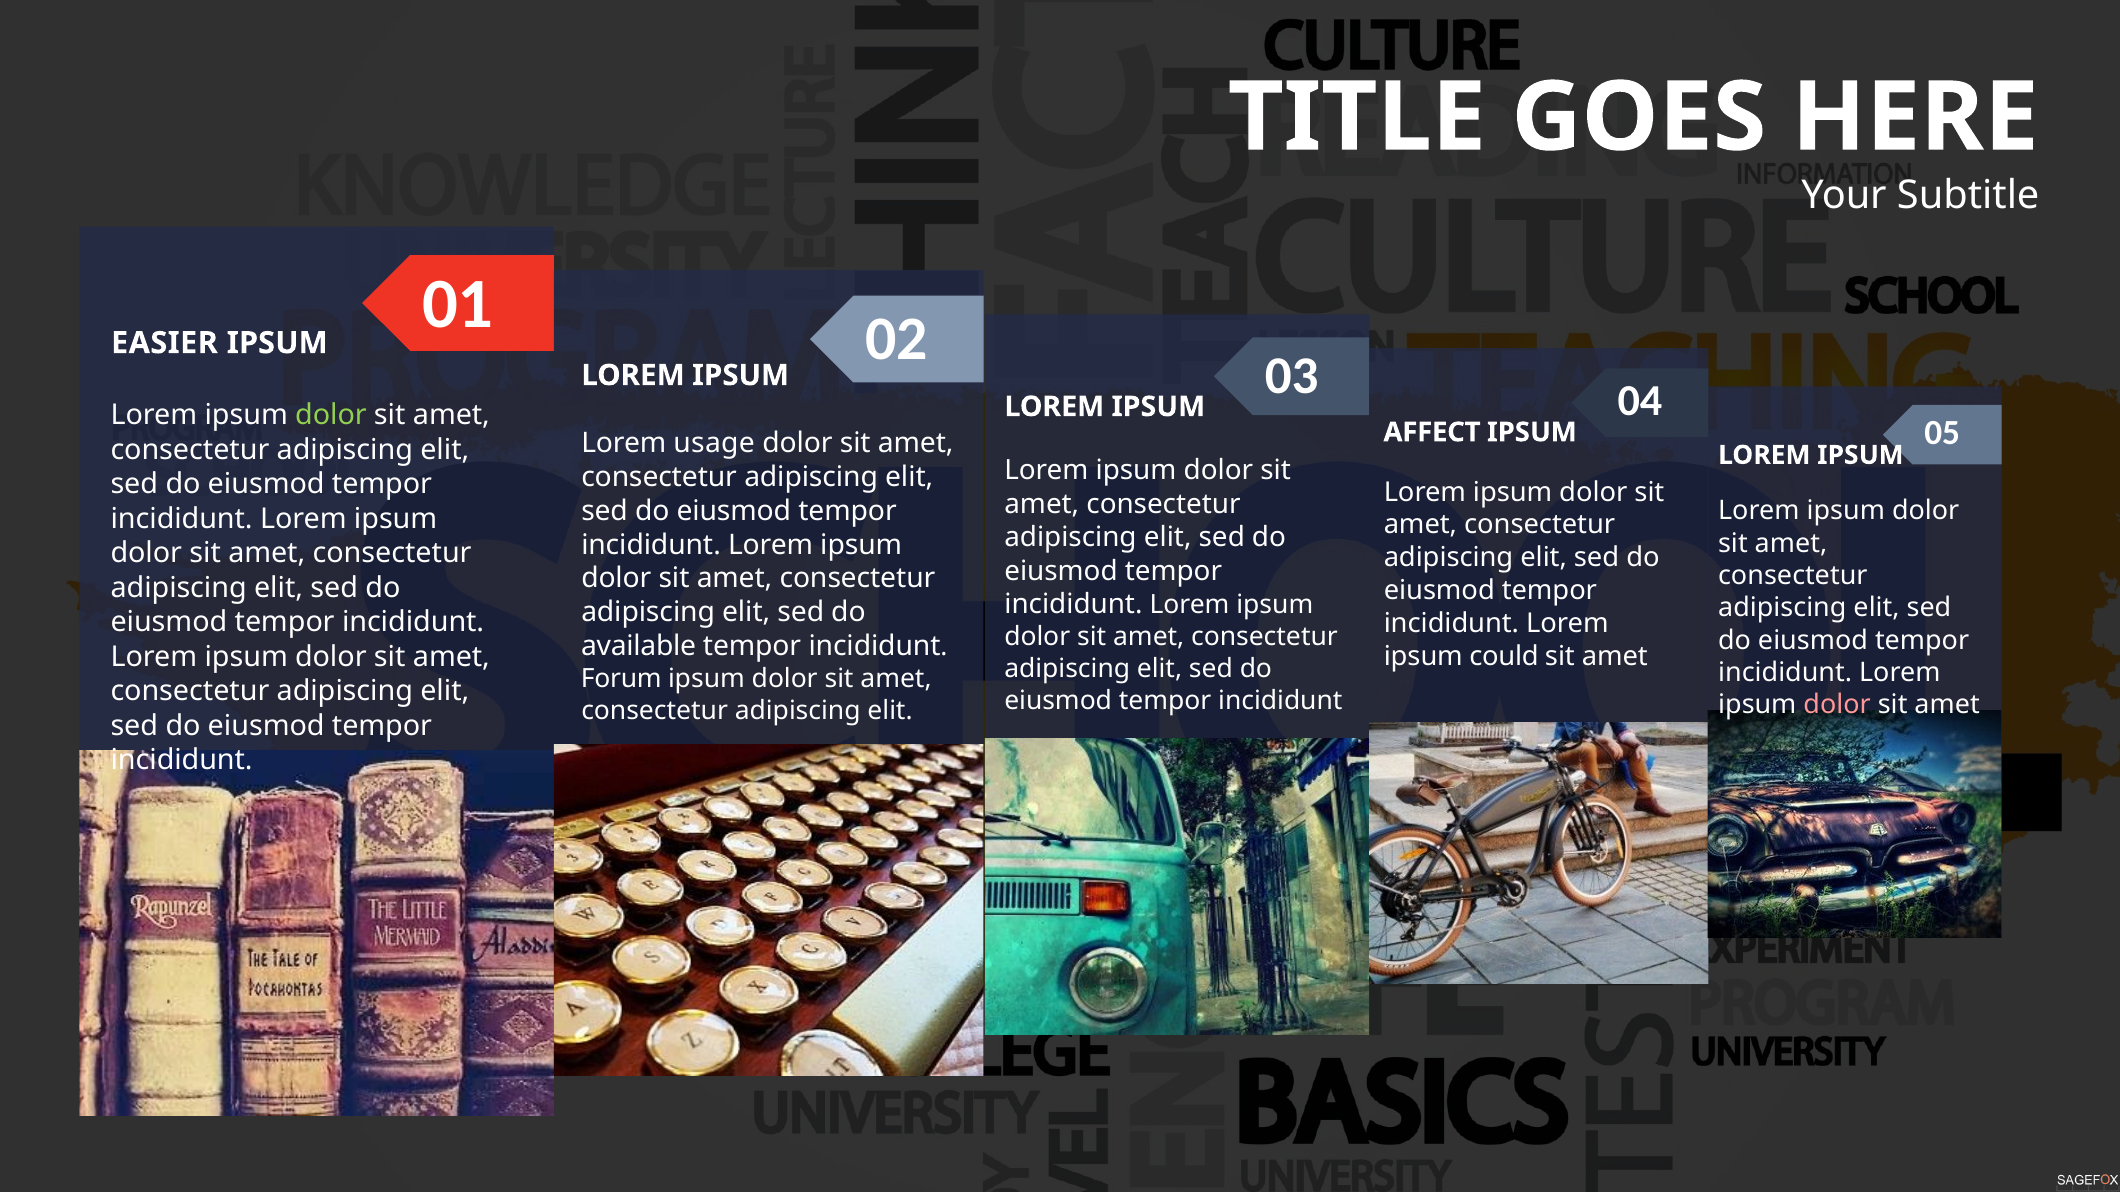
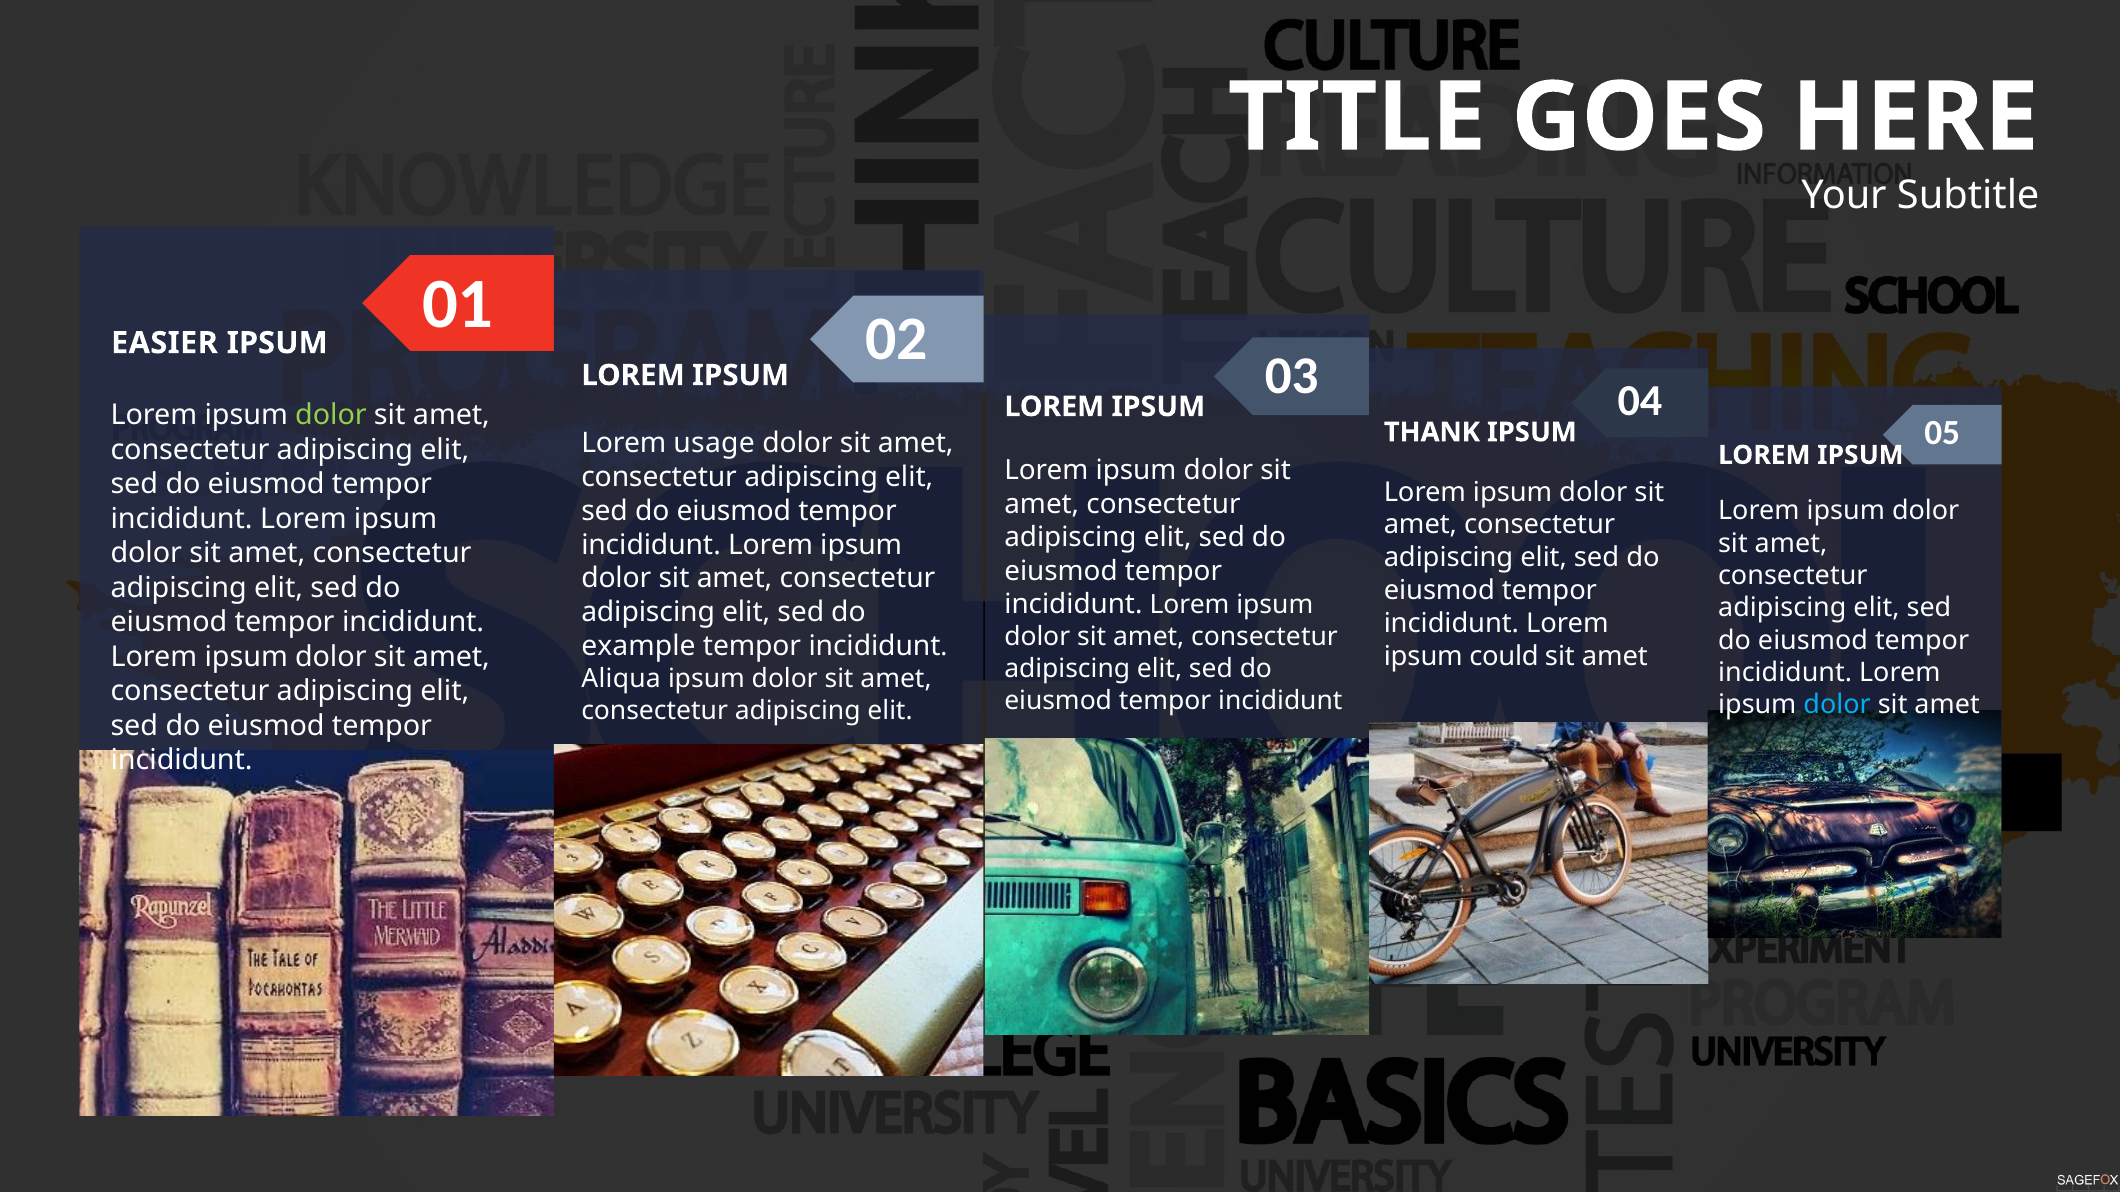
AFFECT: AFFECT -> THANK
available: available -> example
Forum: Forum -> Aliqua
dolor at (1837, 705) colour: pink -> light blue
